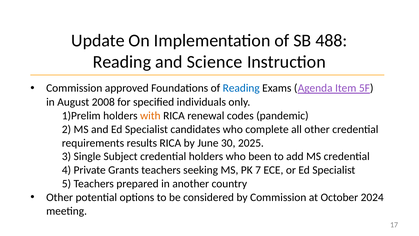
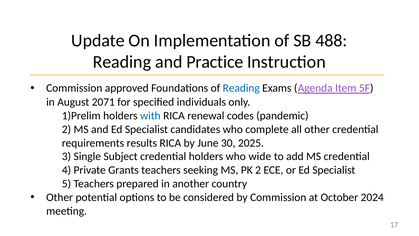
Science: Science -> Practice
2008: 2008 -> 2071
with colour: orange -> blue
been: been -> wide
PK 7: 7 -> 2
